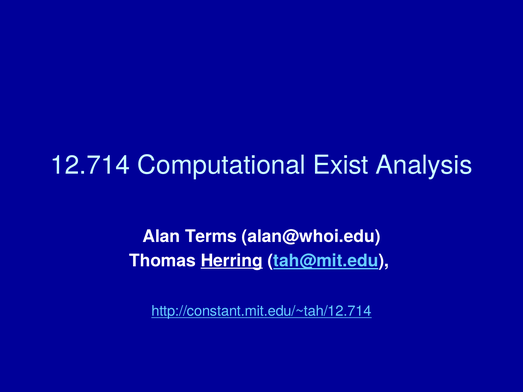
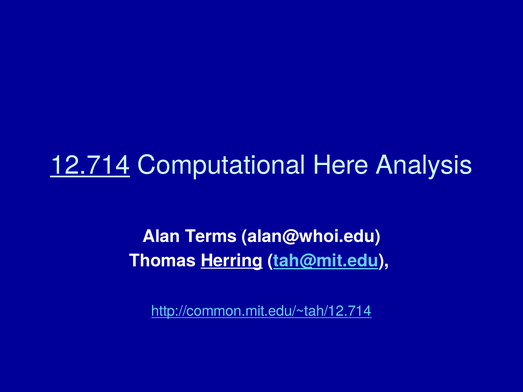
12.714 underline: none -> present
Exist: Exist -> Here
http://constant.mit.edu/~tah/12.714: http://constant.mit.edu/~tah/12.714 -> http://common.mit.edu/~tah/12.714
